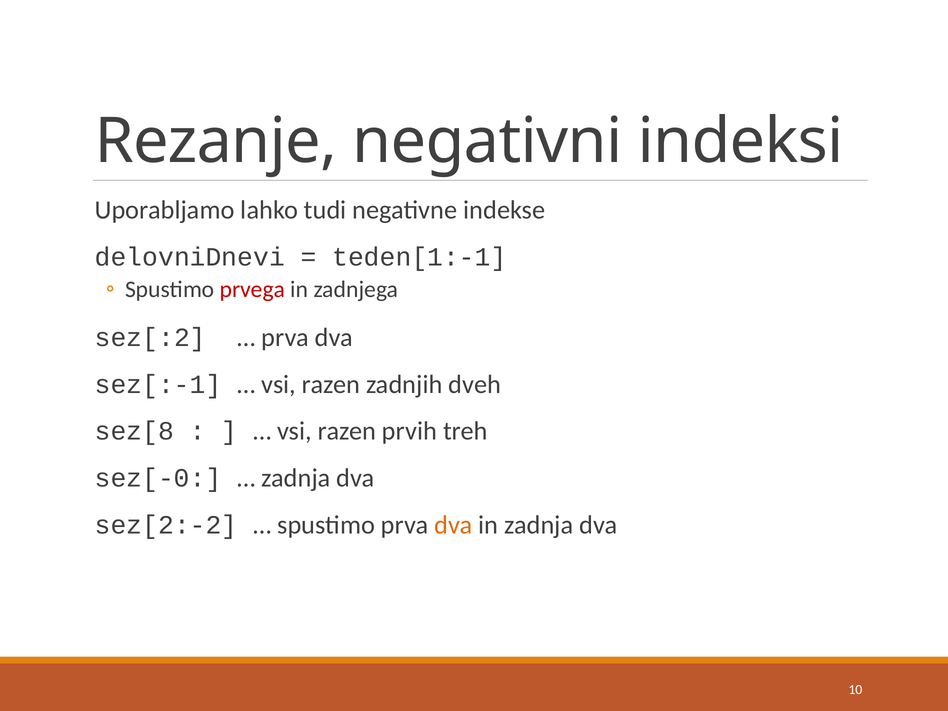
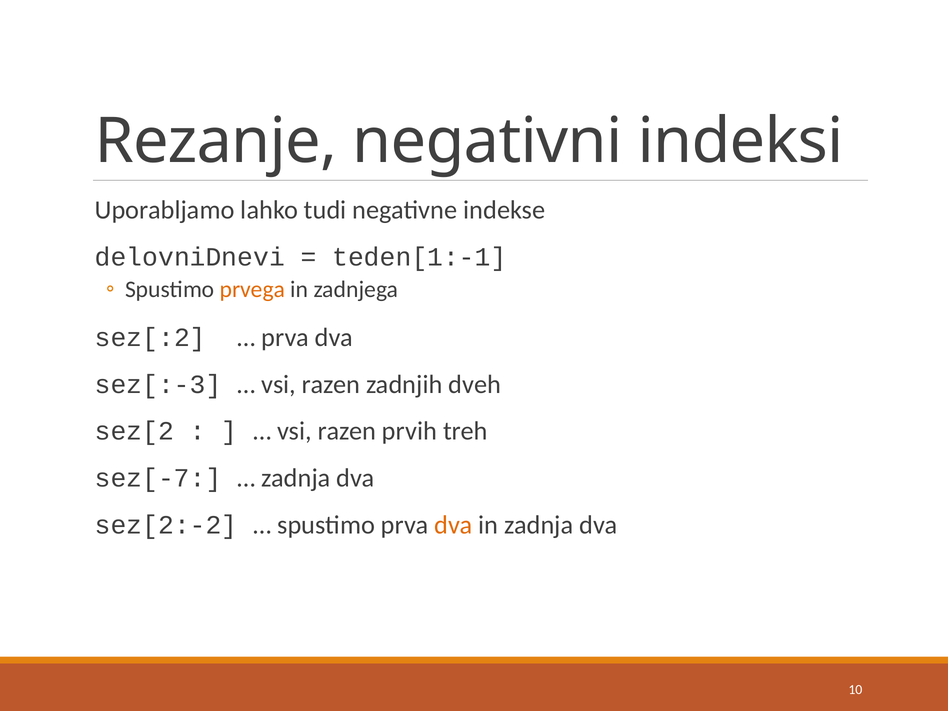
prvega colour: red -> orange
sez[:-1: sez[:-1 -> sez[:-3
sez[8: sez[8 -> sez[2
sez[-0: sez[-0 -> sez[-7
